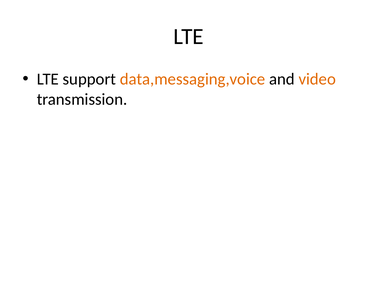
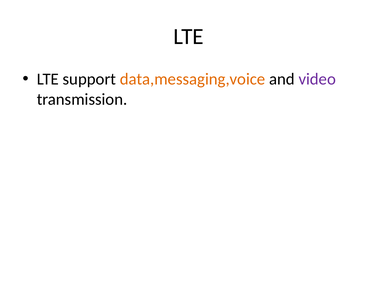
video colour: orange -> purple
